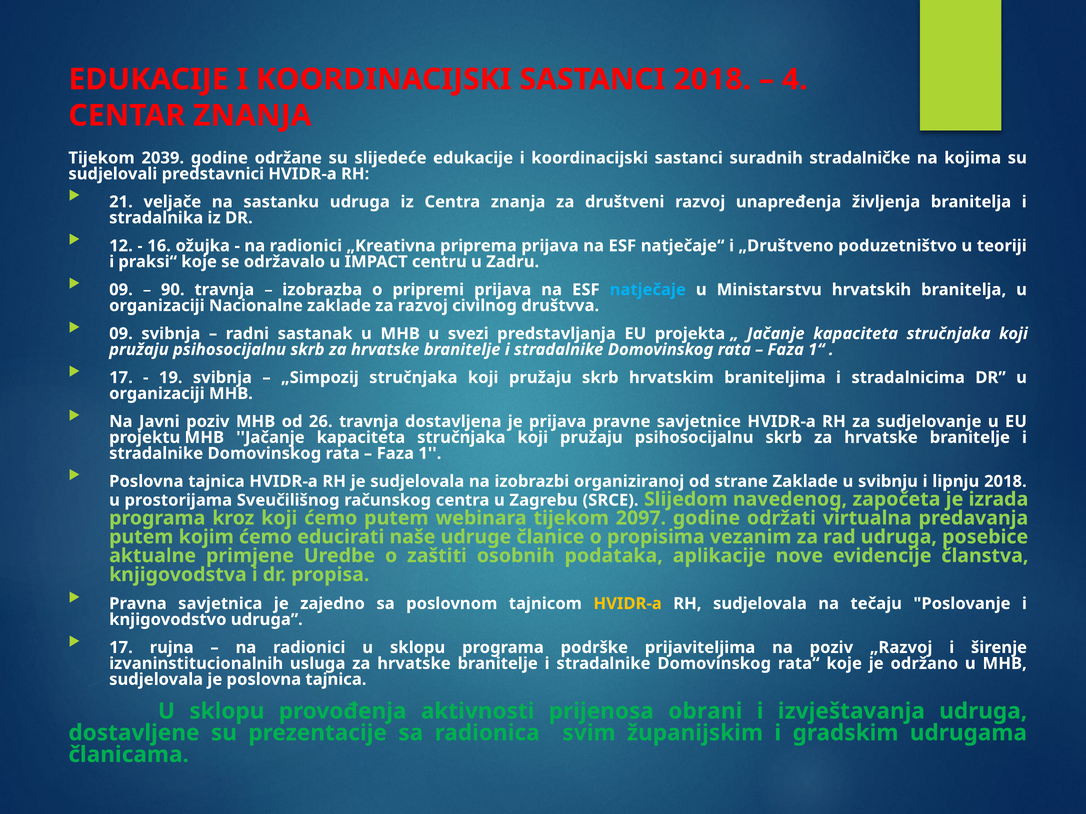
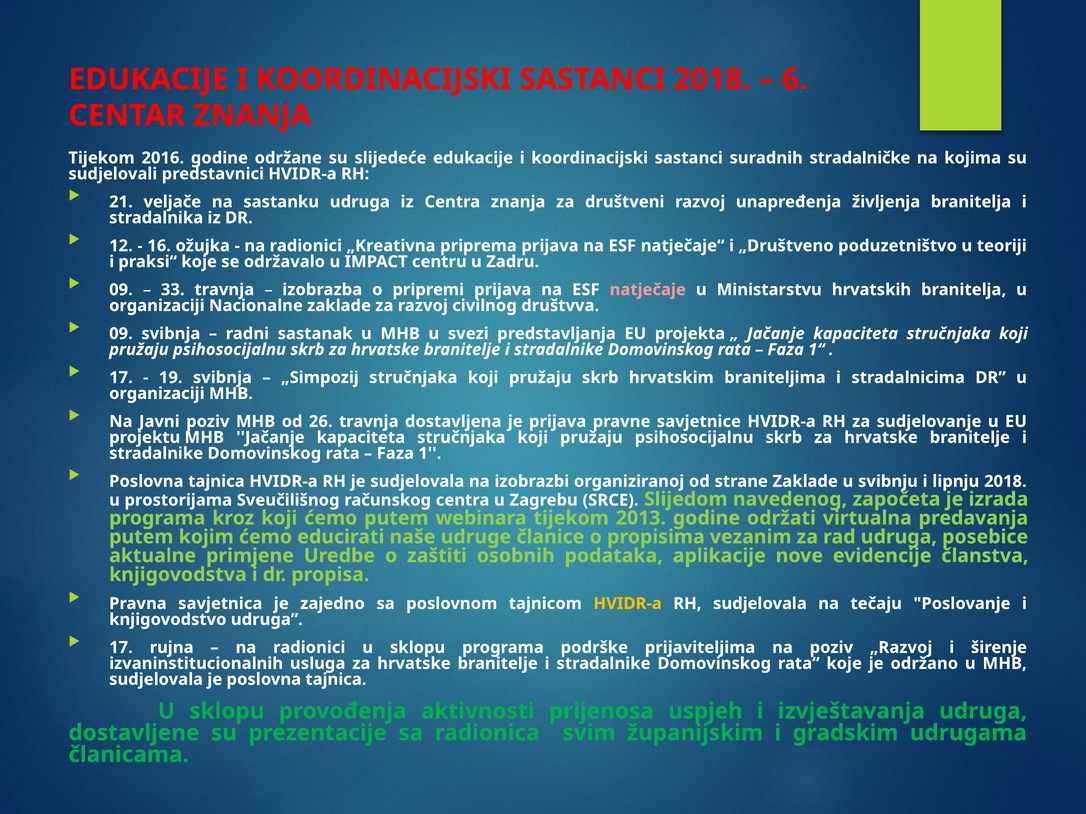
4: 4 -> 6
2039: 2039 -> 2016
90: 90 -> 33
natječaje colour: light blue -> pink
2097: 2097 -> 2013
obrani: obrani -> uspjeh
